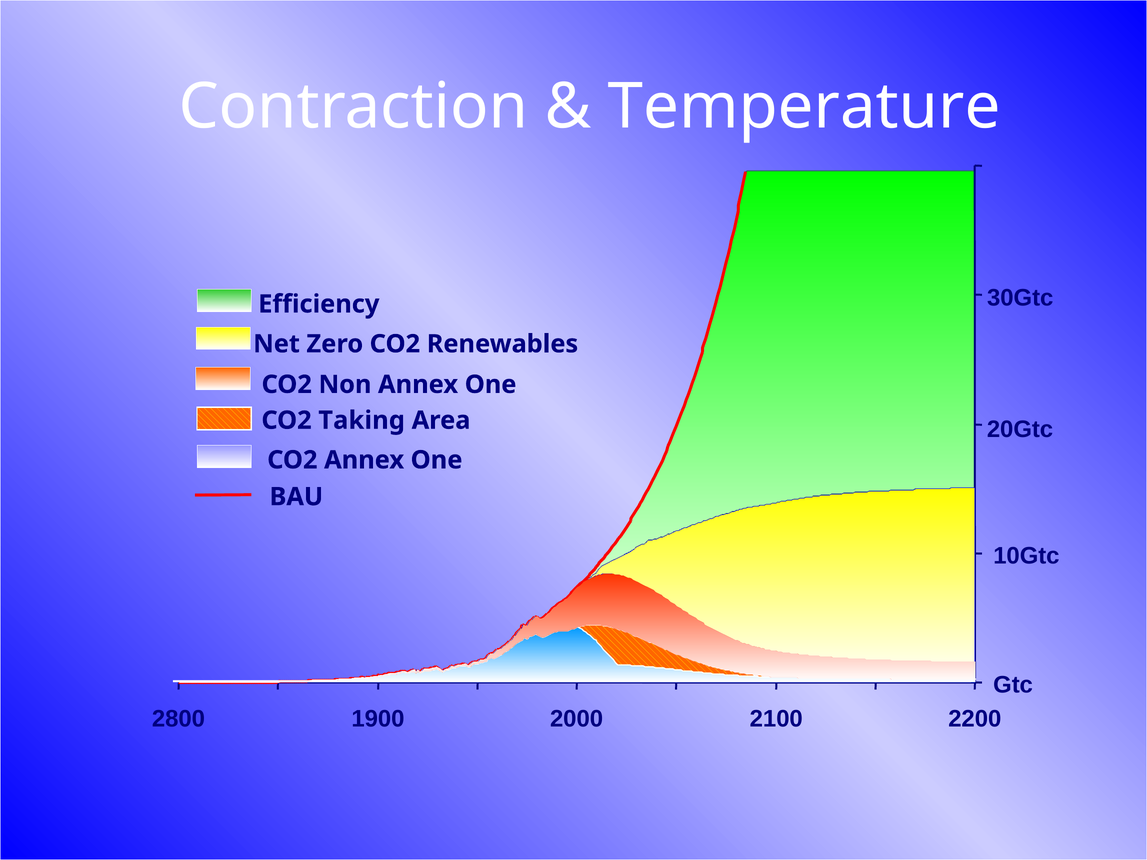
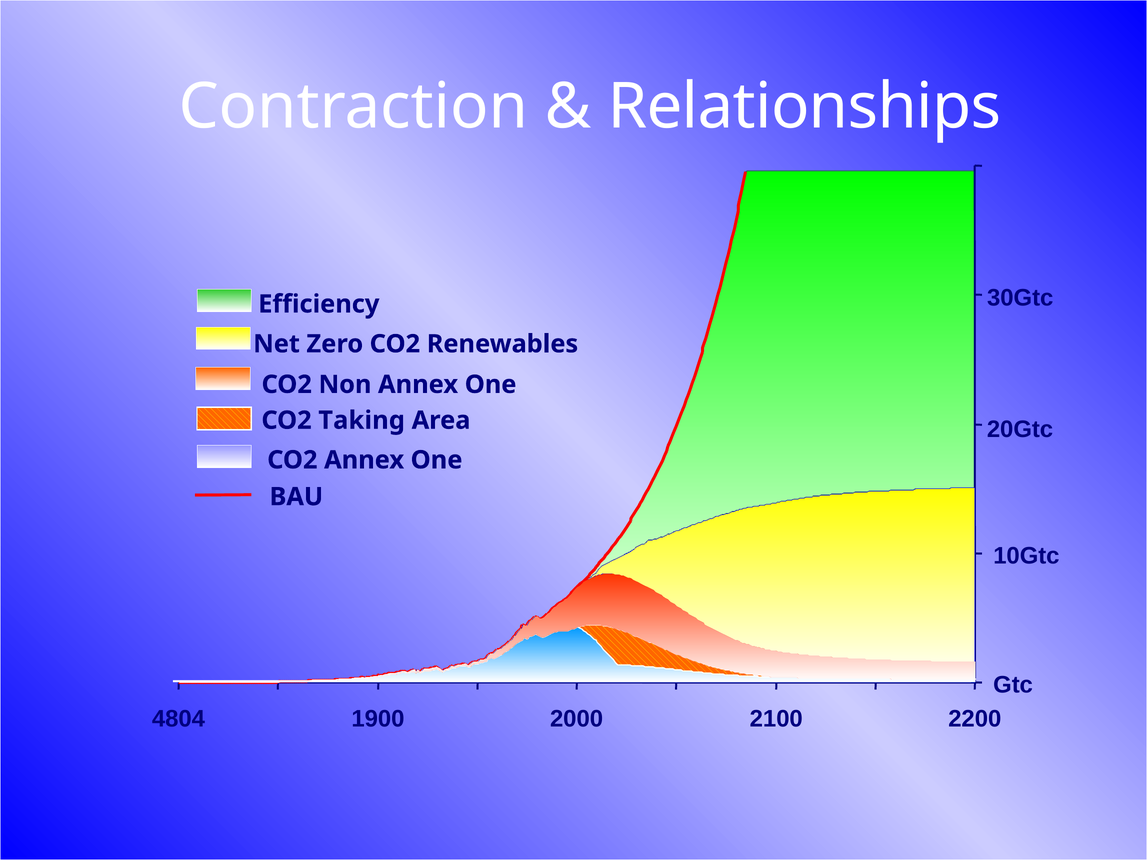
Temperature: Temperature -> Relationships
2800: 2800 -> 4804
